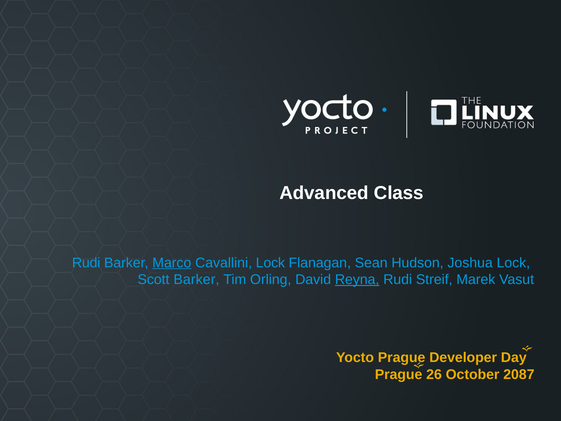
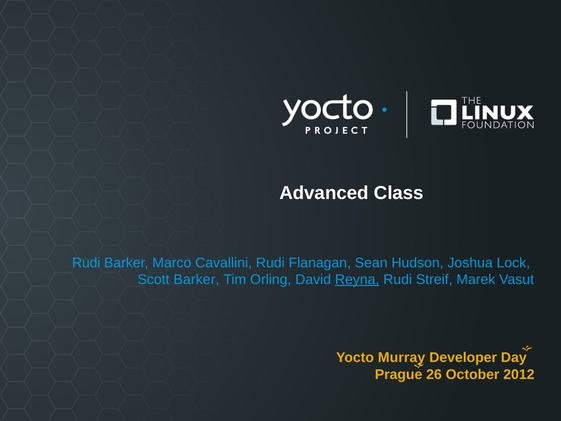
Marco underline: present -> none
Cavallini Lock: Lock -> Rudi
Yocto Prague: Prague -> Murray
2087: 2087 -> 2012
